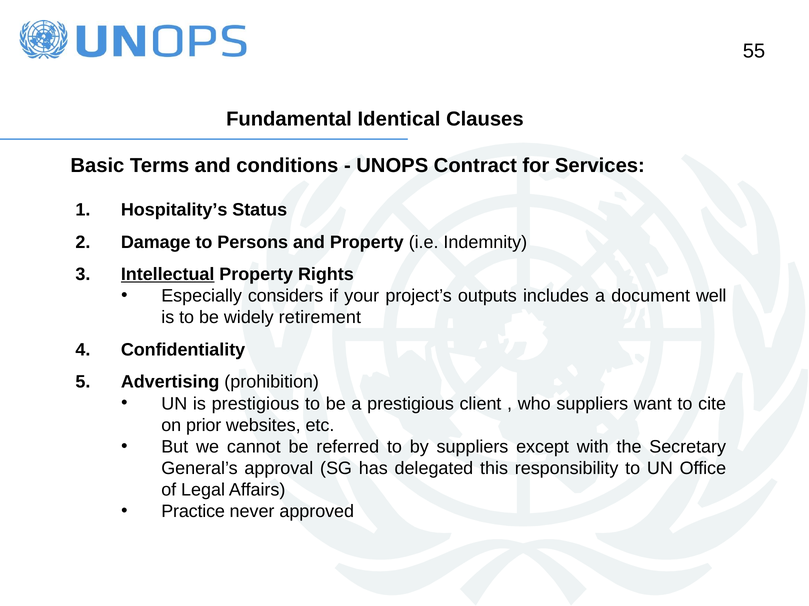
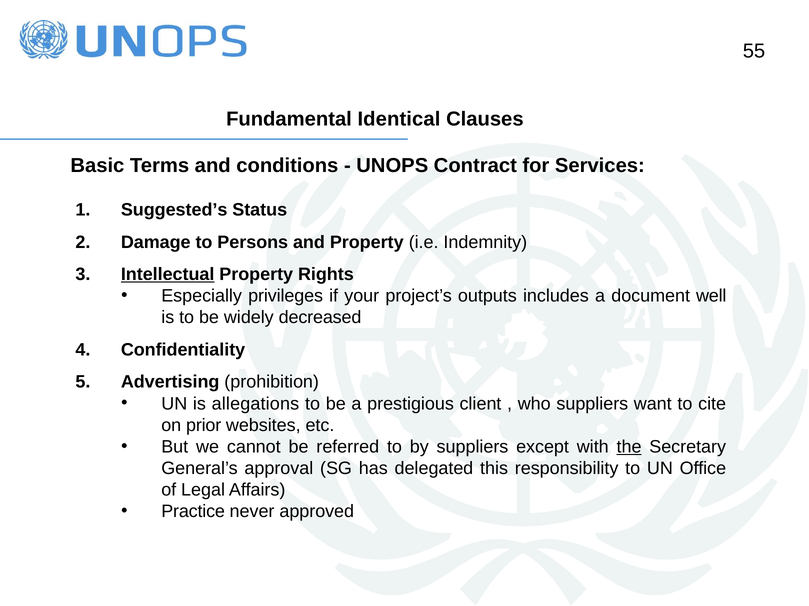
Hospitality’s: Hospitality’s -> Suggested’s
considers: considers -> privileges
retirement: retirement -> decreased
is prestigious: prestigious -> allegations
the underline: none -> present
